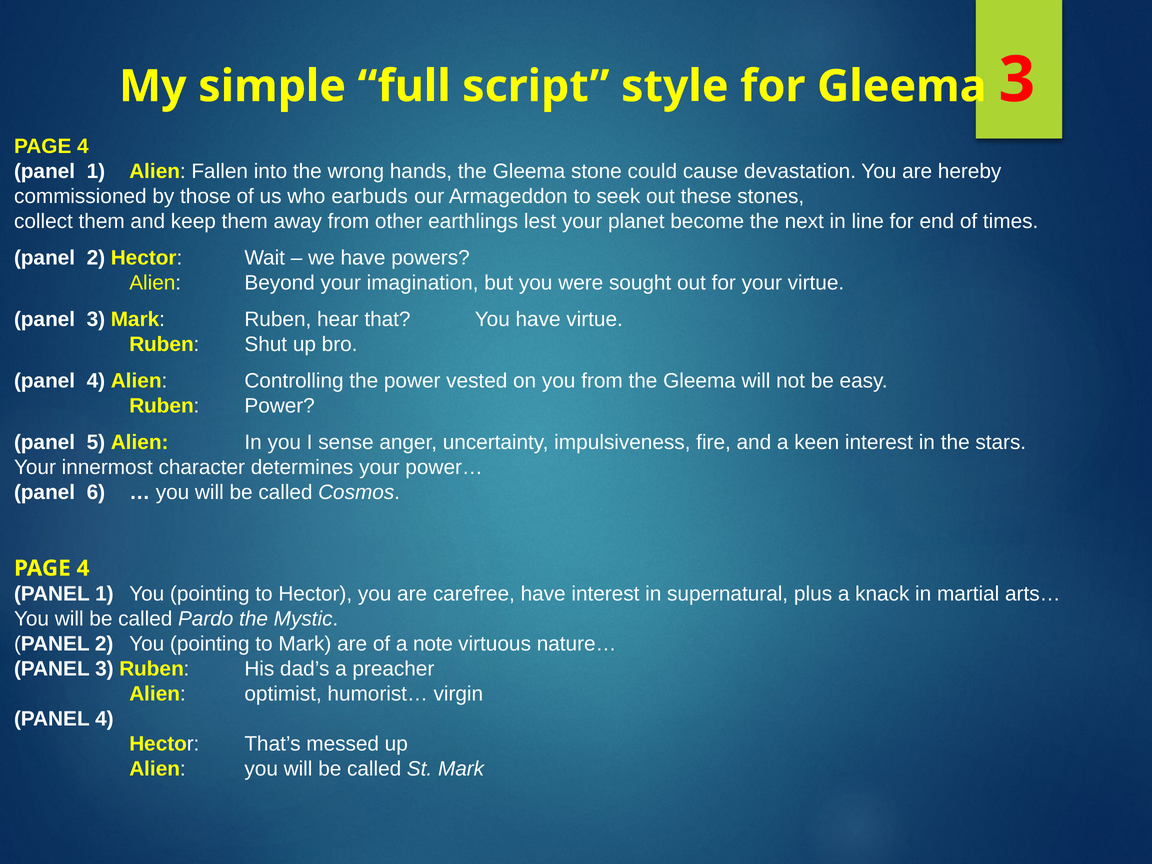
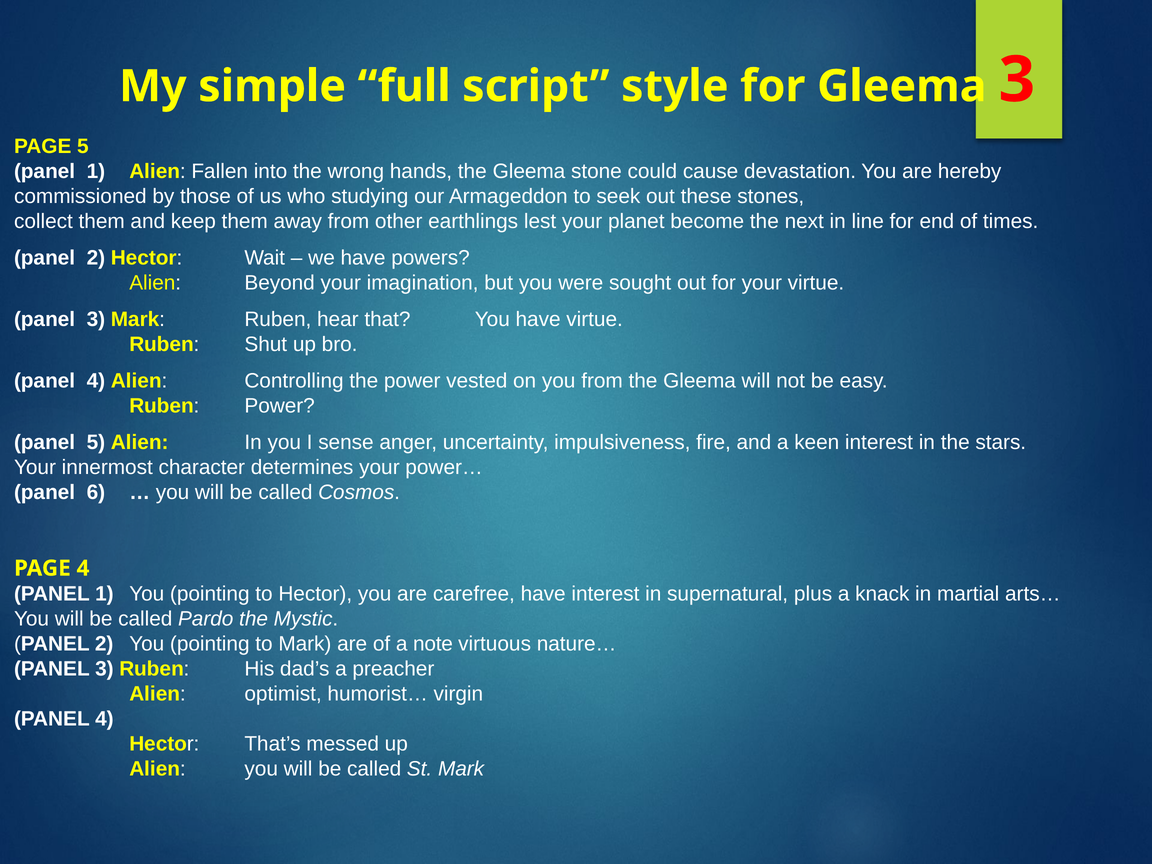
4 at (83, 146): 4 -> 5
earbuds: earbuds -> studying
